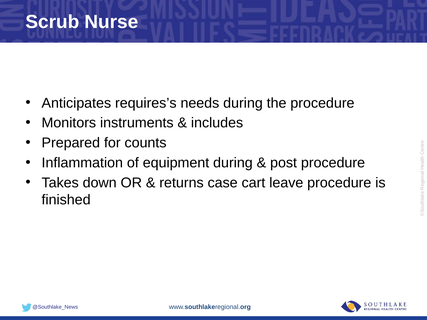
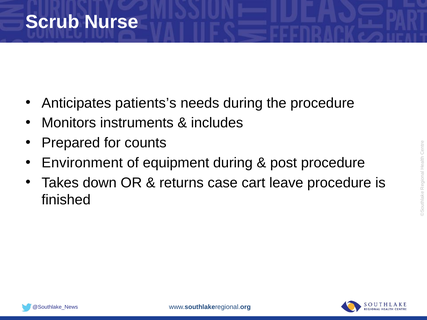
requires’s: requires’s -> patients’s
Inflammation: Inflammation -> Environment
